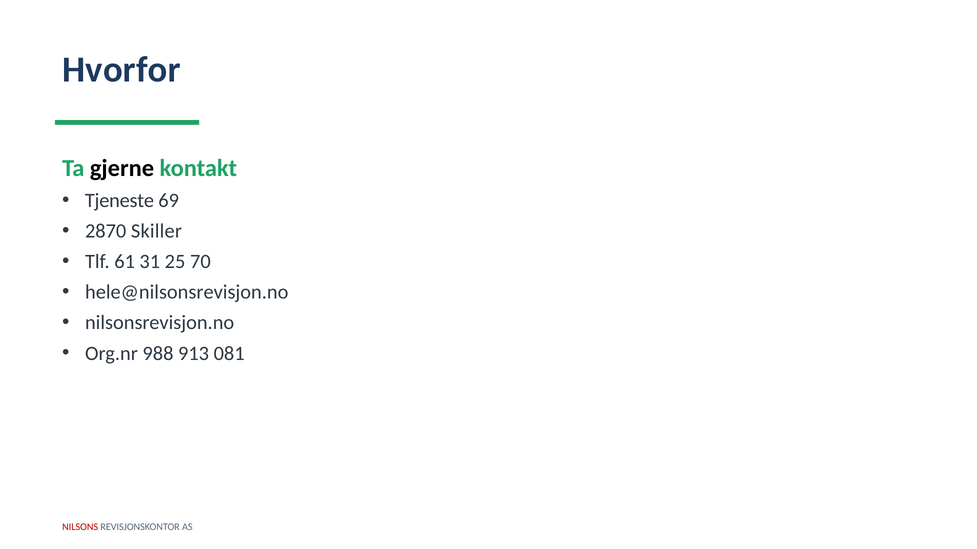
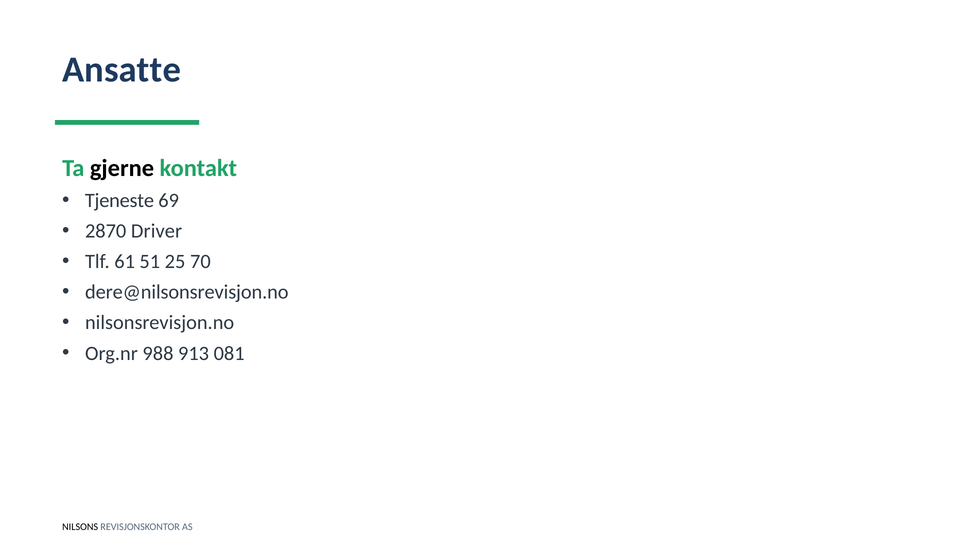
Hvorfor: Hvorfor -> Ansatte
Skiller: Skiller -> Driver
31: 31 -> 51
hele@nilsonsrevisjon.no: hele@nilsonsrevisjon.no -> dere@nilsonsrevisjon.no
NILSONS colour: red -> black
